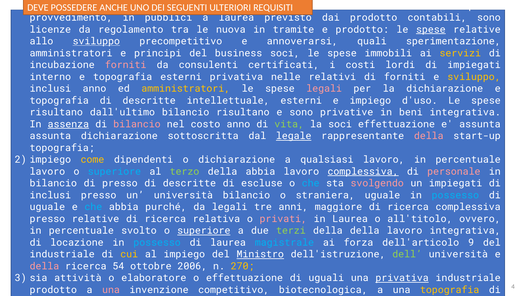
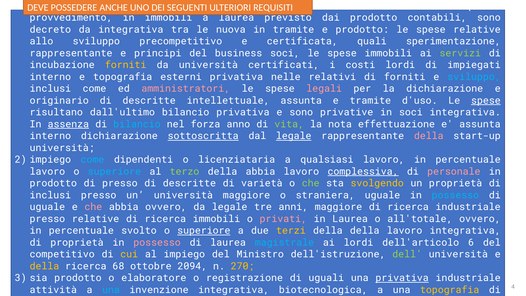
in pubblici: pubblici -> immobili
licenze: licenze -> decreto
da regolamento: regolamento -> integrativa
spese at (431, 29) underline: present -> none
sviluppo at (96, 41) underline: present -> none
annoverarsi: annoverarsi -> certificata
amministratori at (71, 53): amministratori -> rappresentante
servizi colour: yellow -> light green
forniti at (126, 65) colour: pink -> yellow
da consulenti: consulenti -> università
sviluppo at (474, 77) colour: yellow -> light blue
inclusi anno: anno -> come
amministratori at (186, 89) colour: yellow -> pink
topografia at (59, 100): topografia -> originario
intellettuale esterni: esterni -> assunta
e impiego: impiego -> tramite
spese at (486, 100) underline: none -> present
bilancio risultano: risultano -> privativa
in beni: beni -> soci
bilancio at (137, 124) colour: pink -> light blue
nel costo: costo -> forza
la soci: soci -> nota
assunta at (50, 136): assunta -> interno
sottoscritta underline: none -> present
topografia at (62, 148): topografia -> università
come at (92, 160) colour: yellow -> light blue
o dichiarazione: dichiarazione -> licenziataria
bilancio at (53, 183): bilancio -> prodotto
di escluse: escluse -> varietà
che at (311, 183) colour: light blue -> light green
svolgendo colour: pink -> yellow
un impiegati: impiegati -> proprietà
università bilancio: bilancio -> maggiore
che at (93, 207) colour: light blue -> pink
abbia purché: purché -> ovvero
da legali: legali -> legale
ricerca complessiva: complessiva -> industriale
ricerca relativa: relativa -> immobili
all'titolo: all'titolo -> all'totale
terzi colour: light green -> yellow
di locazione: locazione -> proprietà
possesso at (157, 242) colour: light blue -> pink
ai forza: forza -> lordi
9: 9 -> 6
industriale at (62, 254): industriale -> competitivo
Ministro underline: present -> none
della at (44, 266) colour: pink -> yellow
54: 54 -> 68
2006: 2006 -> 2094
sia attività: attività -> prodotto
o effettuazione: effettuazione -> registrazione
prodotto at (53, 290): prodotto -> attività
una at (111, 290) colour: pink -> light blue
invenzione competitivo: competitivo -> integrativa
